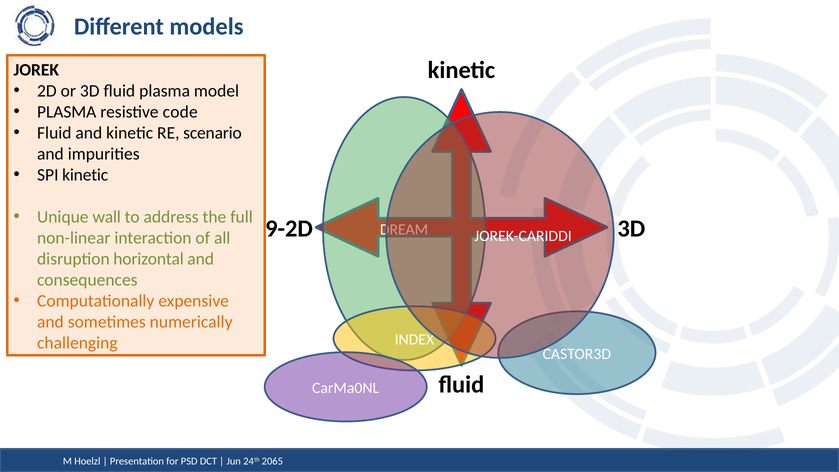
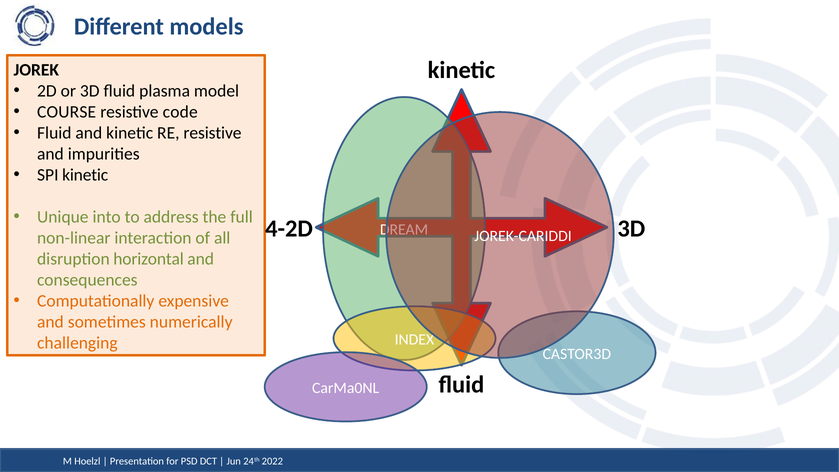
PLASMA at (67, 112): PLASMA -> COURSE
RE scenario: scenario -> resistive
wall: wall -> into
9-2D: 9-2D -> 4-2D
2065: 2065 -> 2022
